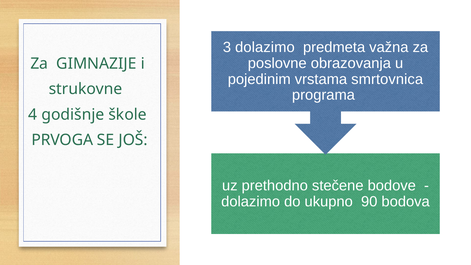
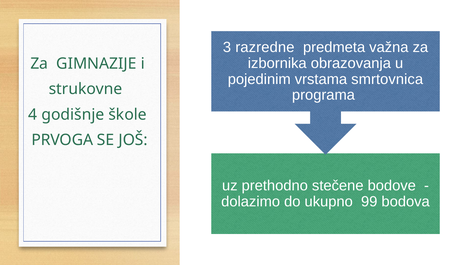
3 dolazimo: dolazimo -> razredne
poslovne: poslovne -> izbornika
90: 90 -> 99
